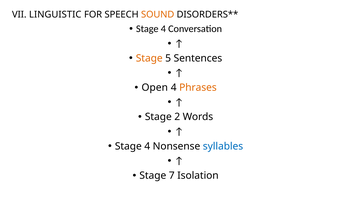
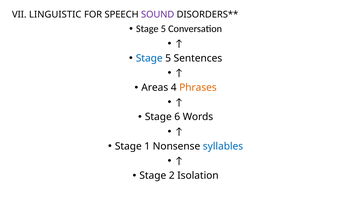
SOUND colour: orange -> purple
4 at (163, 29): 4 -> 5
Stage at (149, 58) colour: orange -> blue
Open: Open -> Areas
2: 2 -> 6
4 at (147, 147): 4 -> 1
7: 7 -> 2
